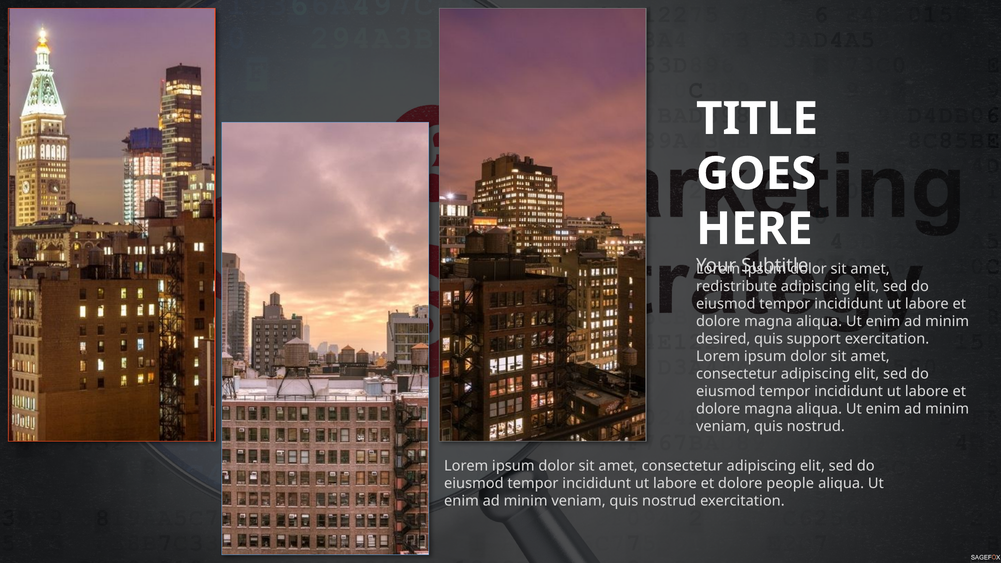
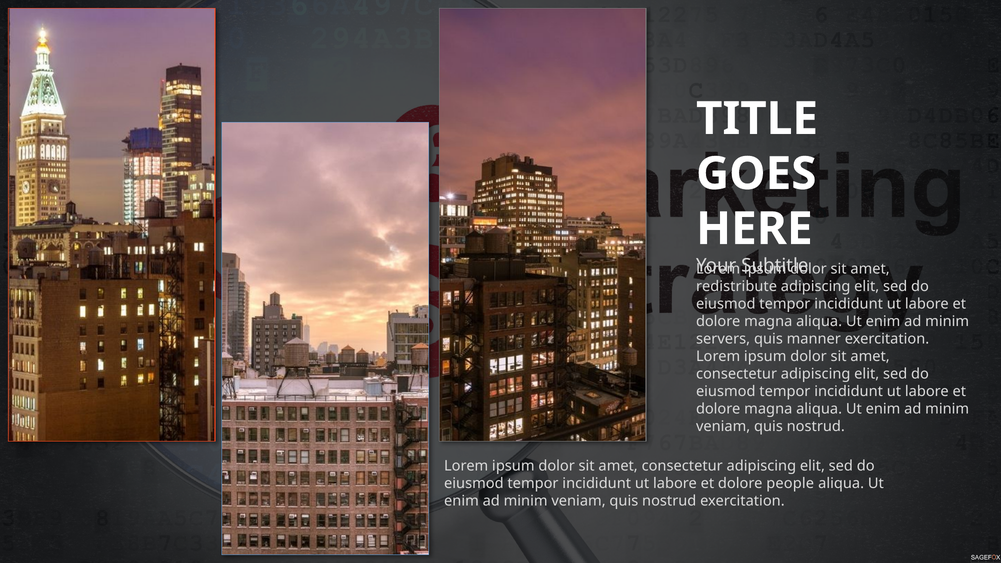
desired: desired -> servers
support: support -> manner
